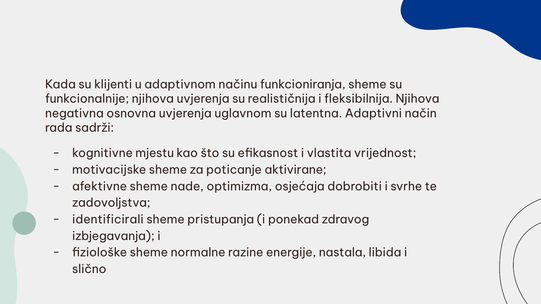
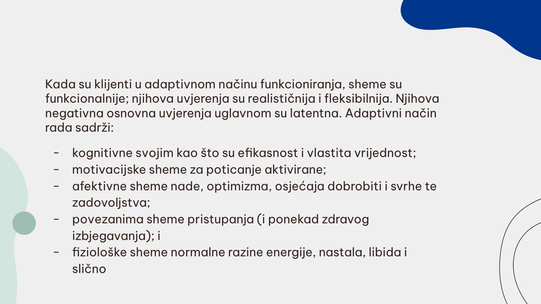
mjestu: mjestu -> svojim
identificirali: identificirali -> povezanima
